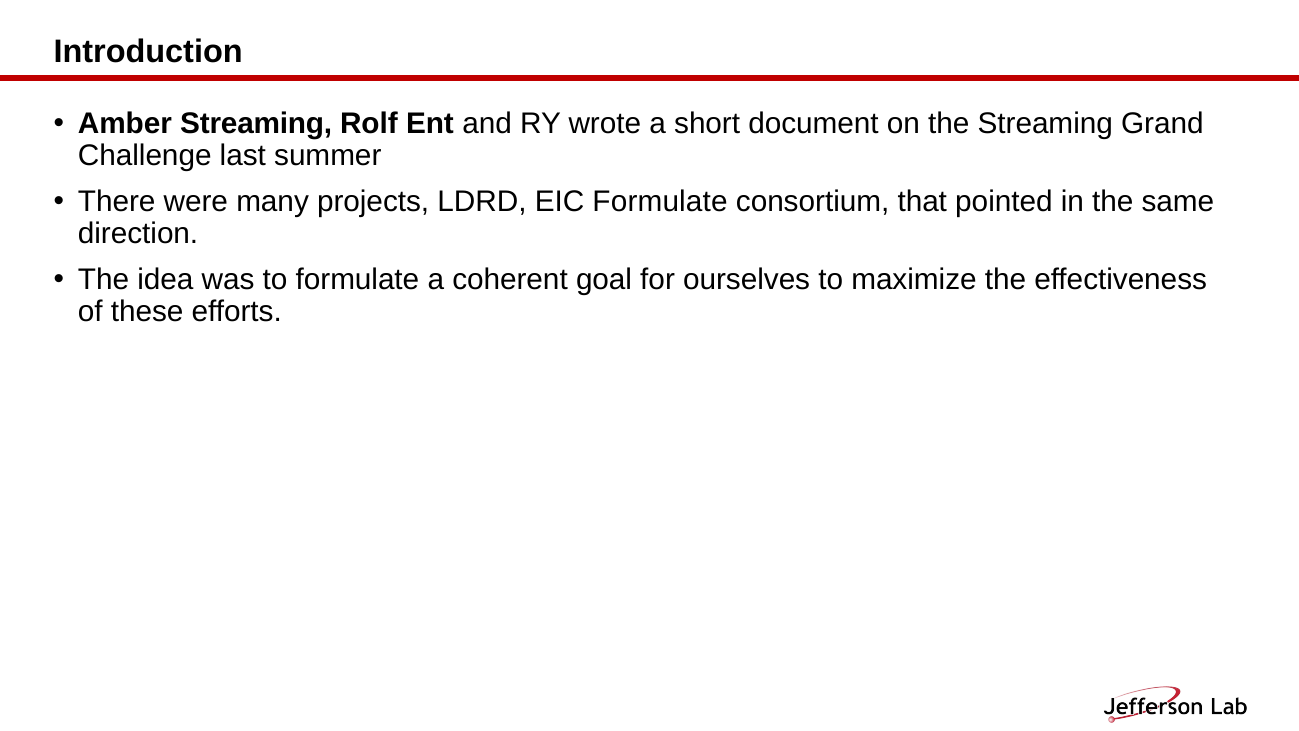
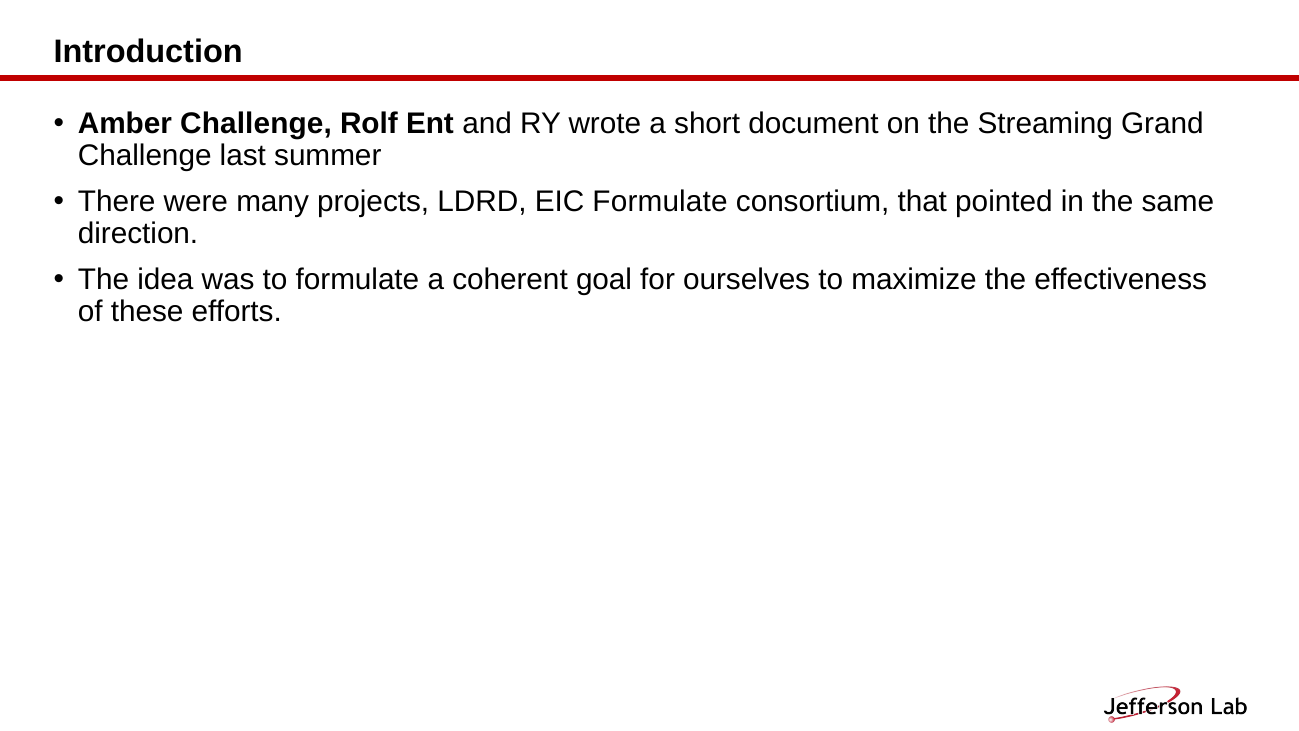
Amber Streaming: Streaming -> Challenge
